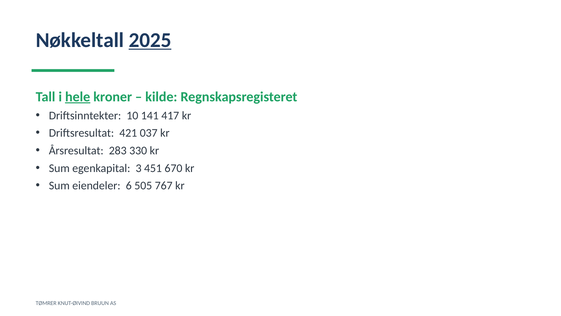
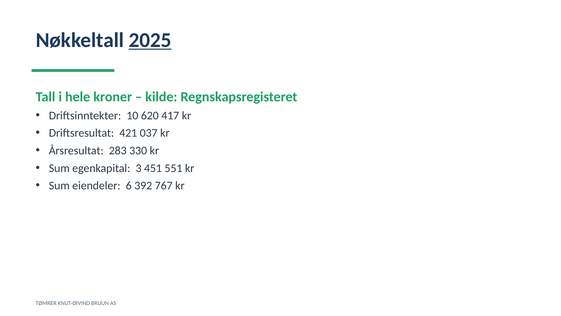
hele underline: present -> none
141: 141 -> 620
670: 670 -> 551
505: 505 -> 392
